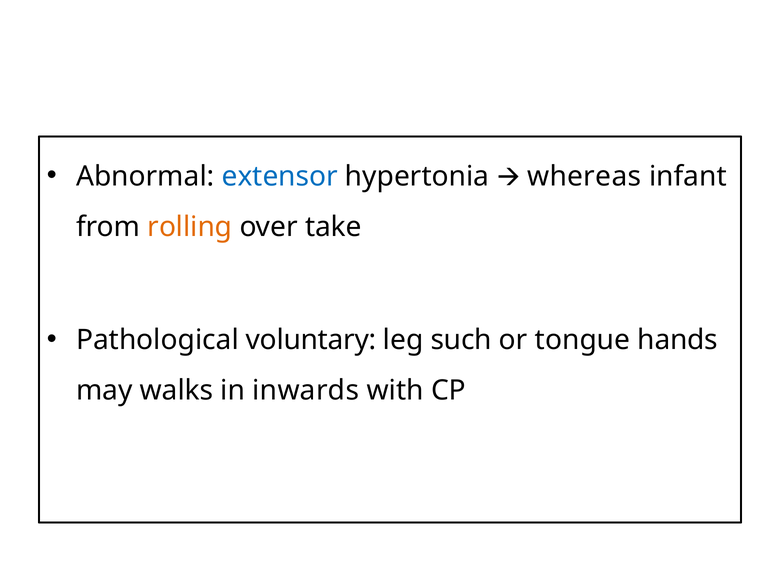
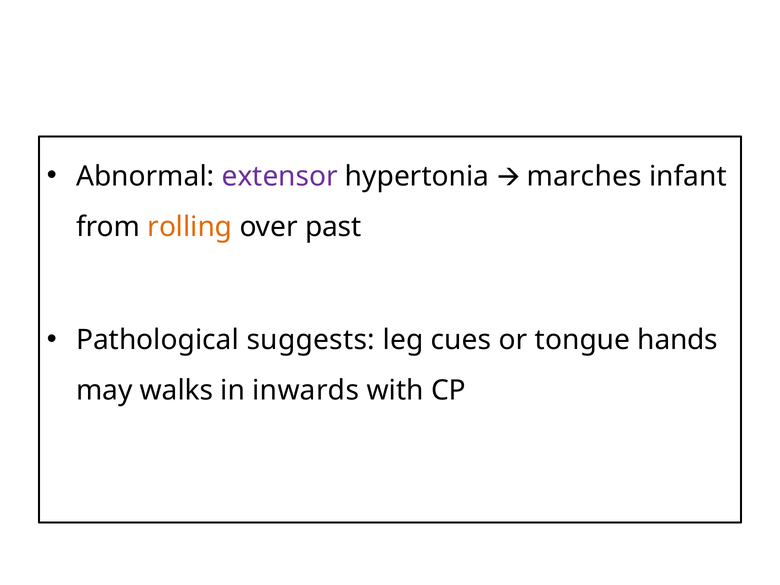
extensor colour: blue -> purple
whereas: whereas -> marches
take: take -> past
voluntary: voluntary -> suggests
such: such -> cues
